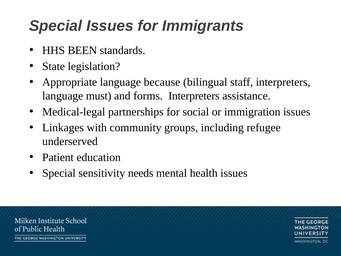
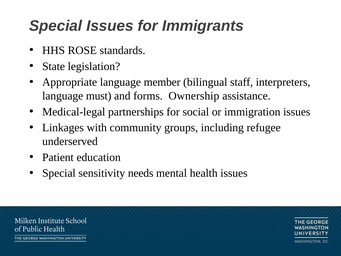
BEEN: BEEN -> ROSE
because: because -> member
forms Interpreters: Interpreters -> Ownership
